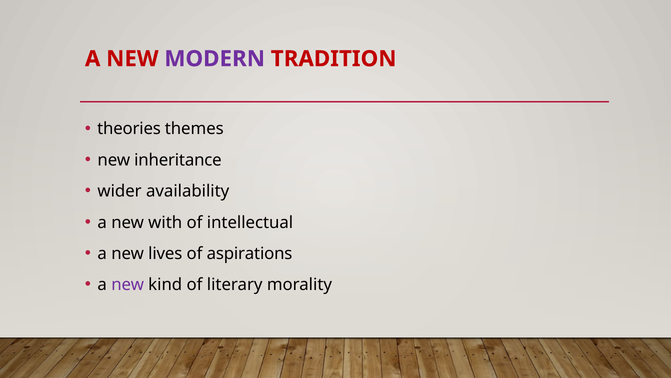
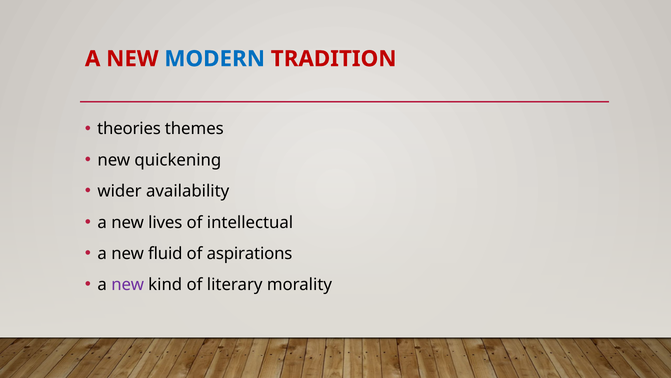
MODERN colour: purple -> blue
inheritance: inheritance -> quickening
with: with -> lives
lives: lives -> fluid
